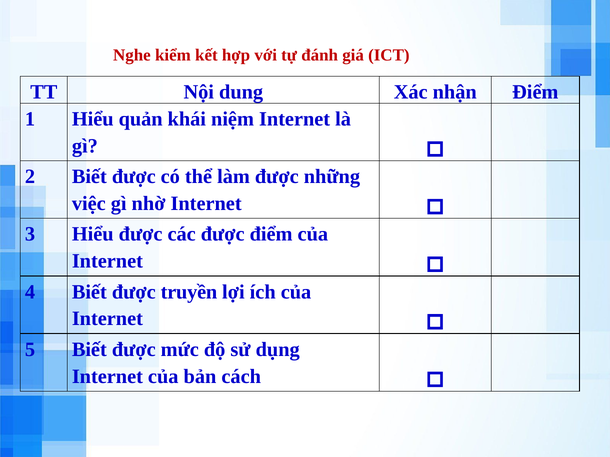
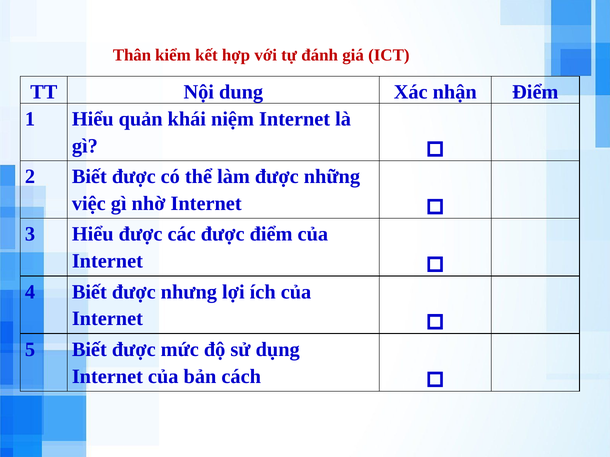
Nghe: Nghe -> Thân
truyền: truyền -> nhưng
